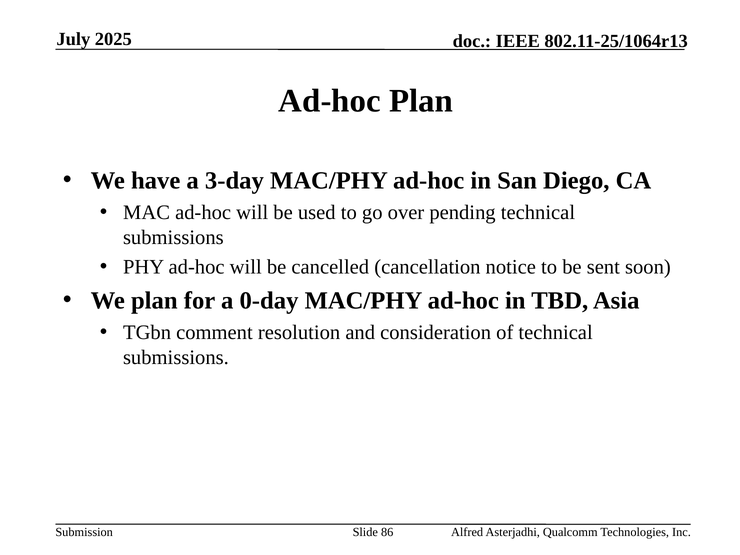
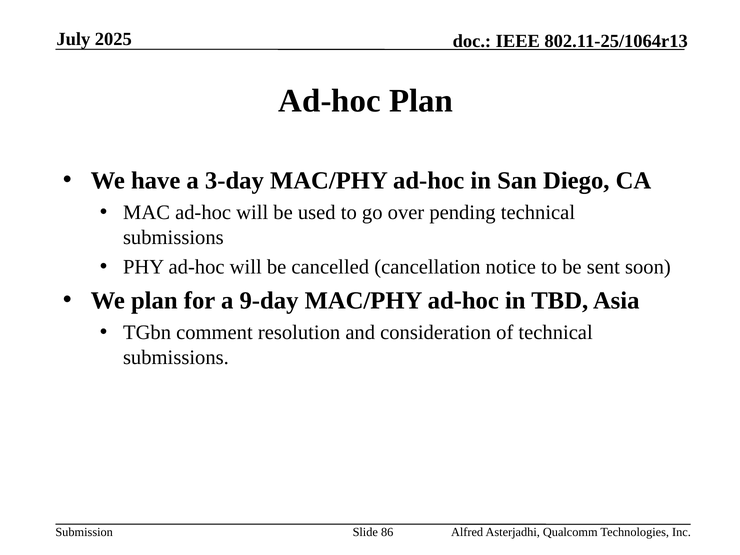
0-day: 0-day -> 9-day
